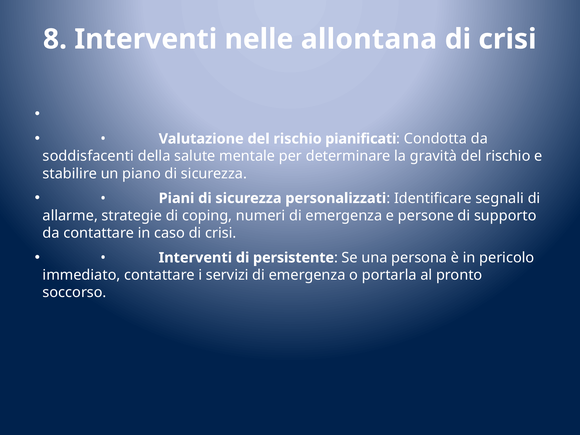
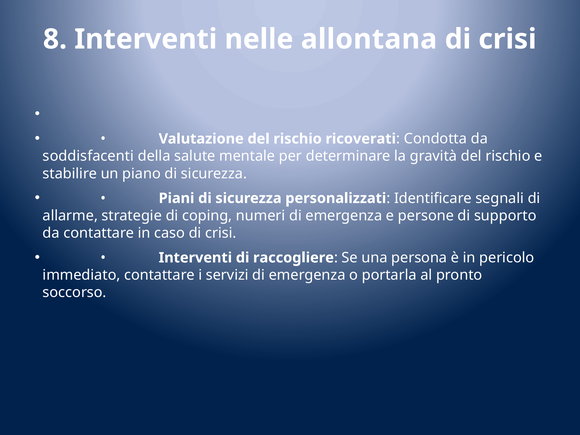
pianificati: pianificati -> ricoverati
persistente: persistente -> raccogliere
